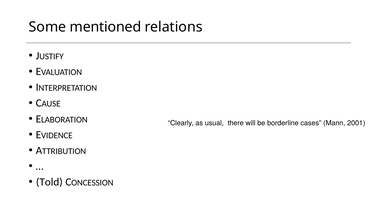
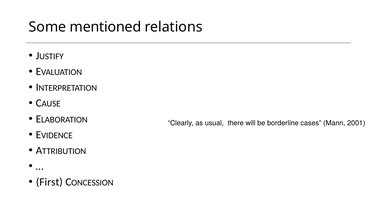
Told: Told -> First
